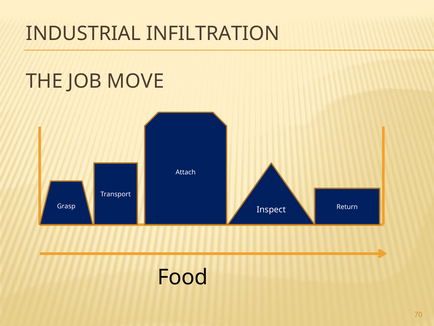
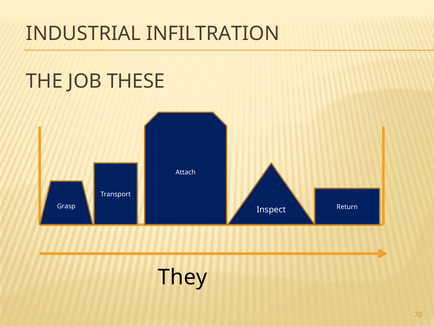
MOVE: MOVE -> THESE
Food: Food -> They
